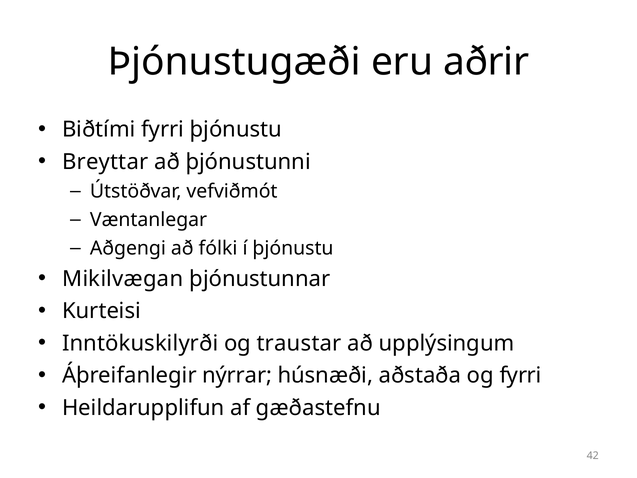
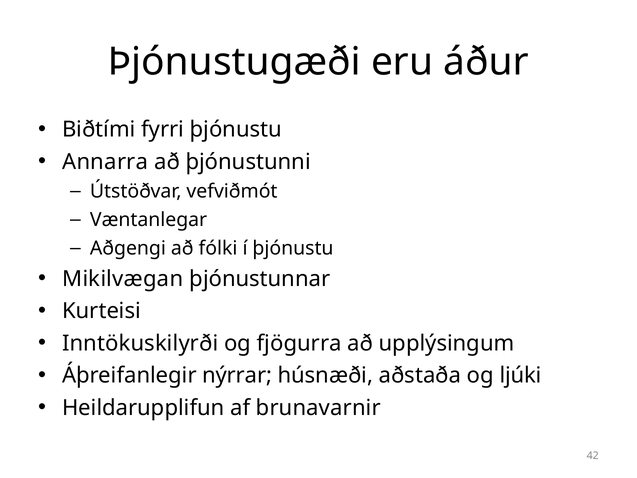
aðrir: aðrir -> áður
Breyttar: Breyttar -> Annarra
traustar: traustar -> fjögurra
og fyrri: fyrri -> ljúki
gæðastefnu: gæðastefnu -> brunavarnir
